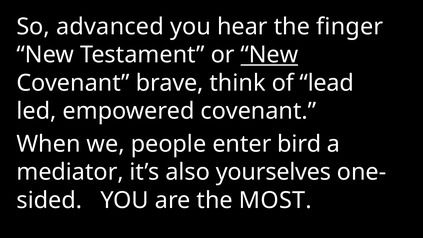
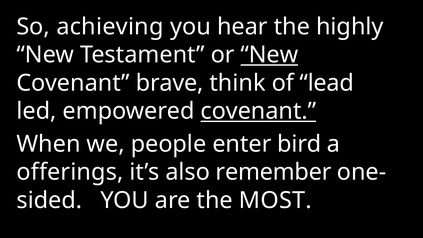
advanced: advanced -> achieving
finger: finger -> highly
covenant at (258, 111) underline: none -> present
mediator: mediator -> offerings
yourselves: yourselves -> remember
